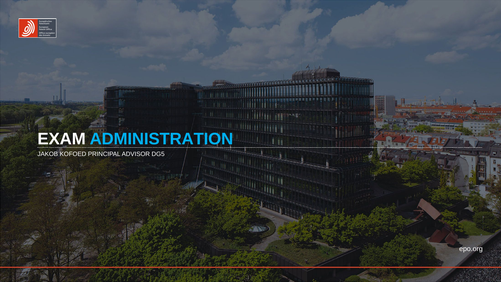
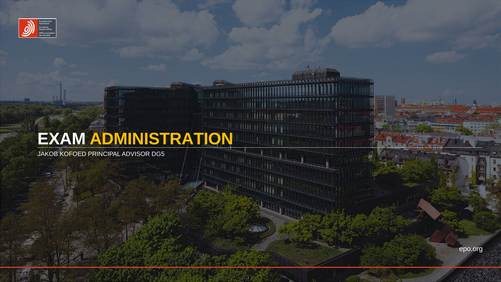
ADMINISTRATION colour: light blue -> yellow
